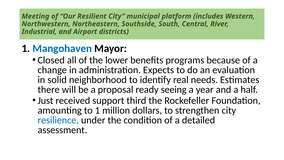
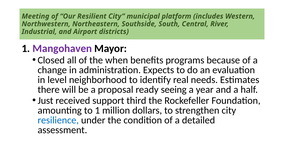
Mangohaven colour: blue -> purple
lower: lower -> when
solid: solid -> level
